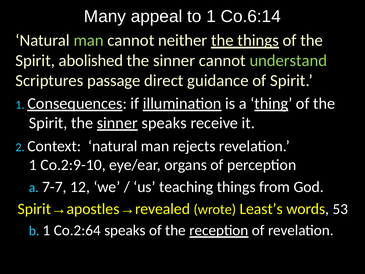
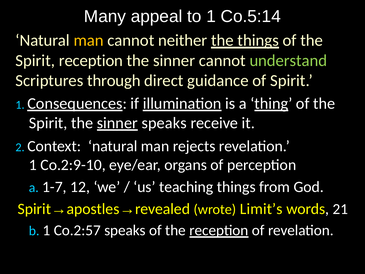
Co.6:14: Co.6:14 -> Co.5:14
man at (89, 40) colour: light green -> yellow
Spirit abolished: abolished -> reception
passage: passage -> through
7-7: 7-7 -> 1-7
Least’s: Least’s -> Limit’s
53: 53 -> 21
Co.2:64: Co.2:64 -> Co.2:57
